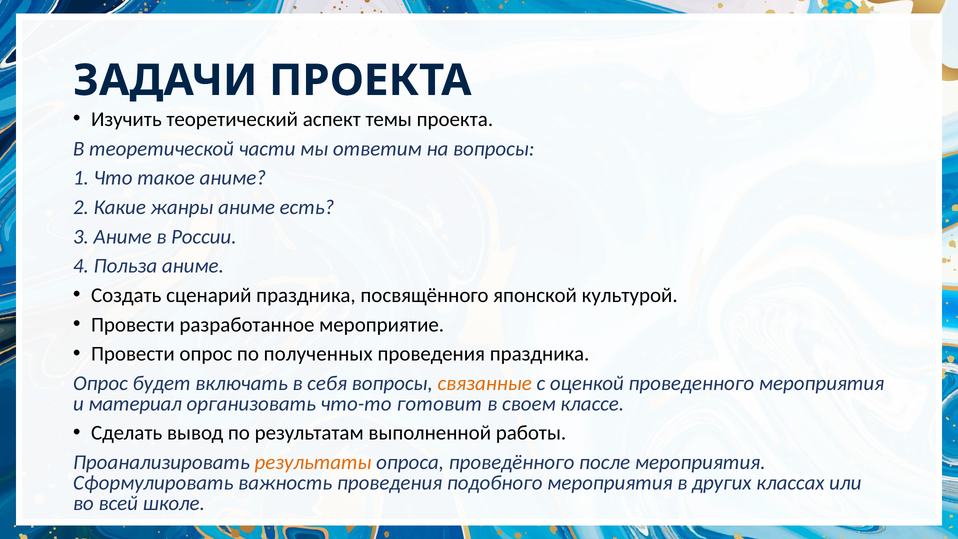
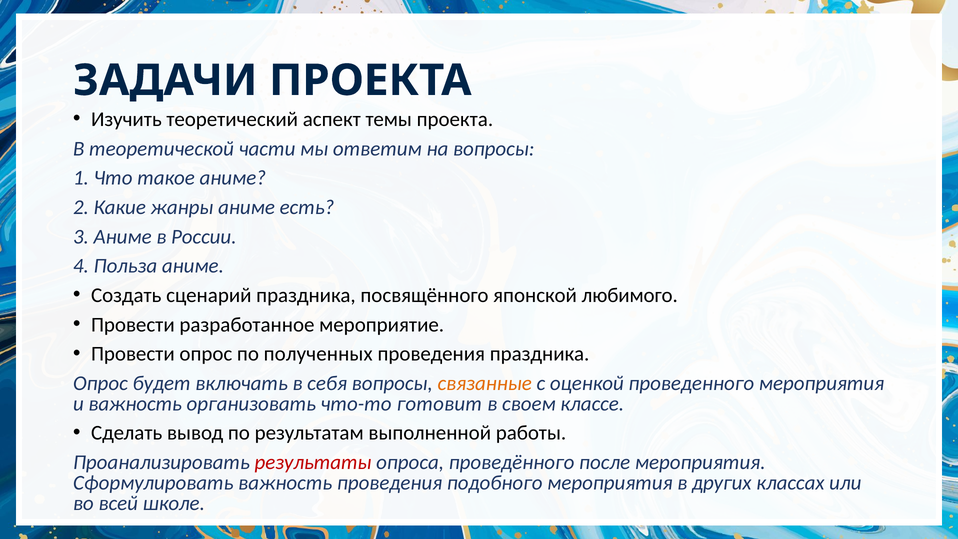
культурой: культурой -> любимого
и материал: материал -> важность
результаты colour: orange -> red
